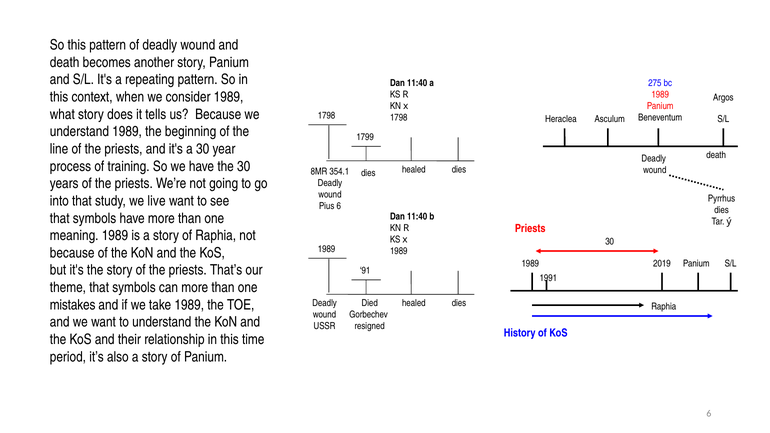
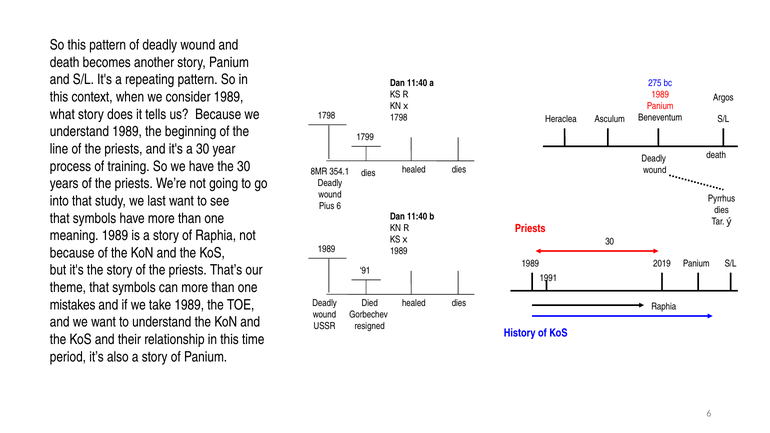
live: live -> last
